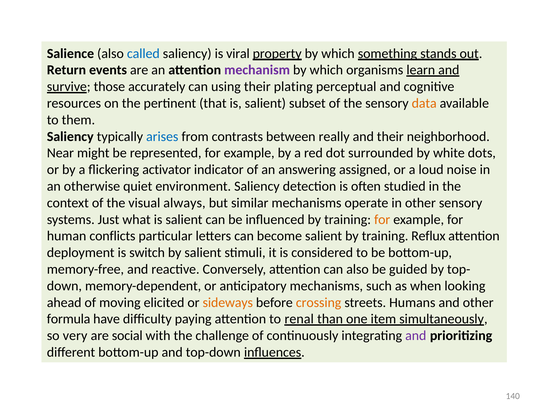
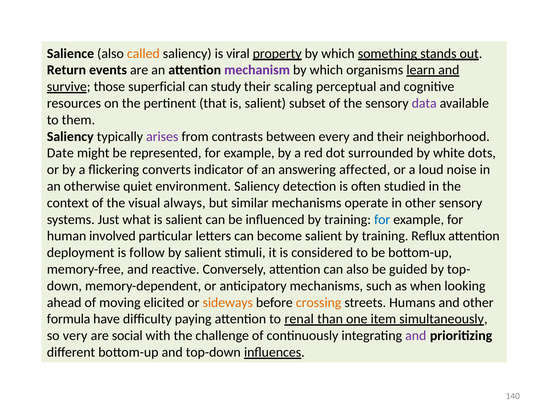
called colour: blue -> orange
accurately: accurately -> superficial
using: using -> study
plating: plating -> scaling
data colour: orange -> purple
arises colour: blue -> purple
really: really -> every
Near: Near -> Date
activator: activator -> converts
assigned: assigned -> affected
for at (382, 219) colour: orange -> blue
conflicts: conflicts -> involved
switch: switch -> follow
